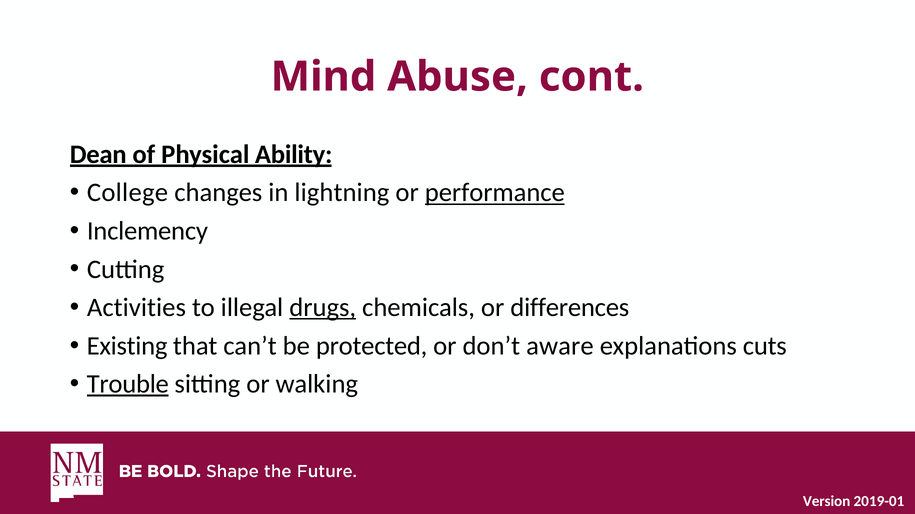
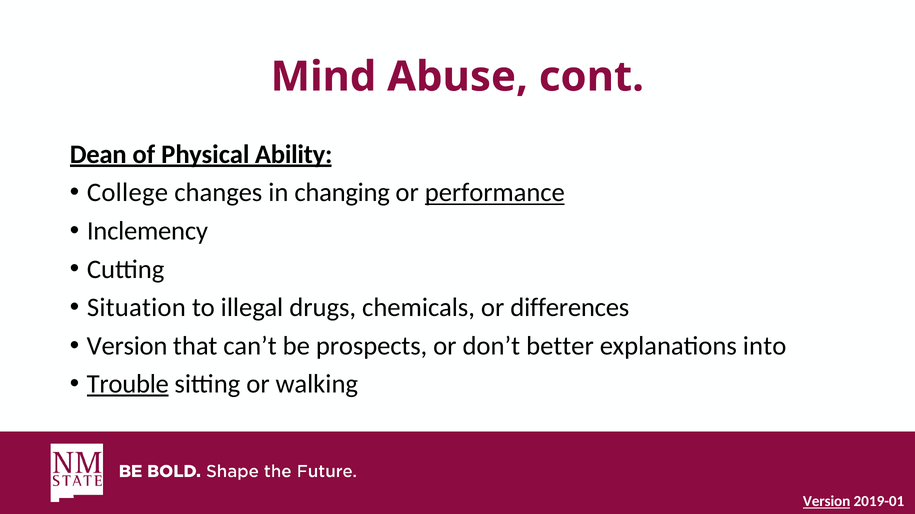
lightning: lightning -> changing
Activities: Activities -> Situation
drugs underline: present -> none
Existing at (127, 346): Existing -> Version
protected: protected -> prospects
aware: aware -> better
cuts: cuts -> into
Version at (827, 502) underline: none -> present
